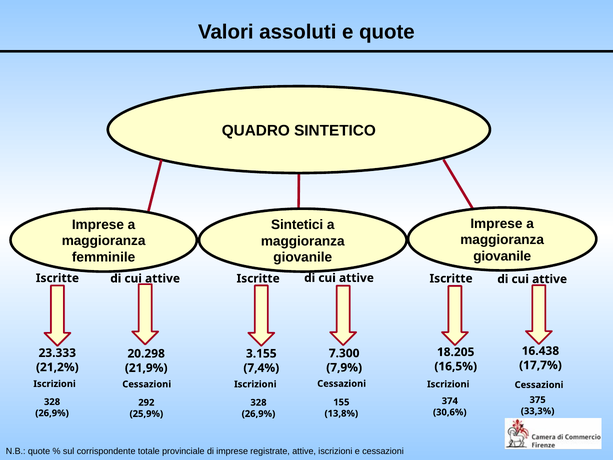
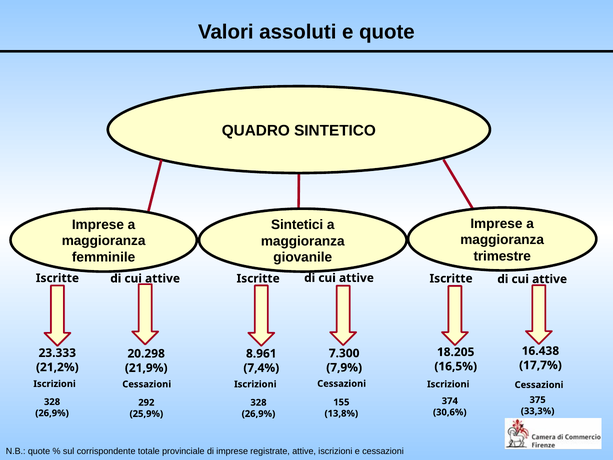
giovanile at (502, 256): giovanile -> trimestre
3.155: 3.155 -> 8.961
